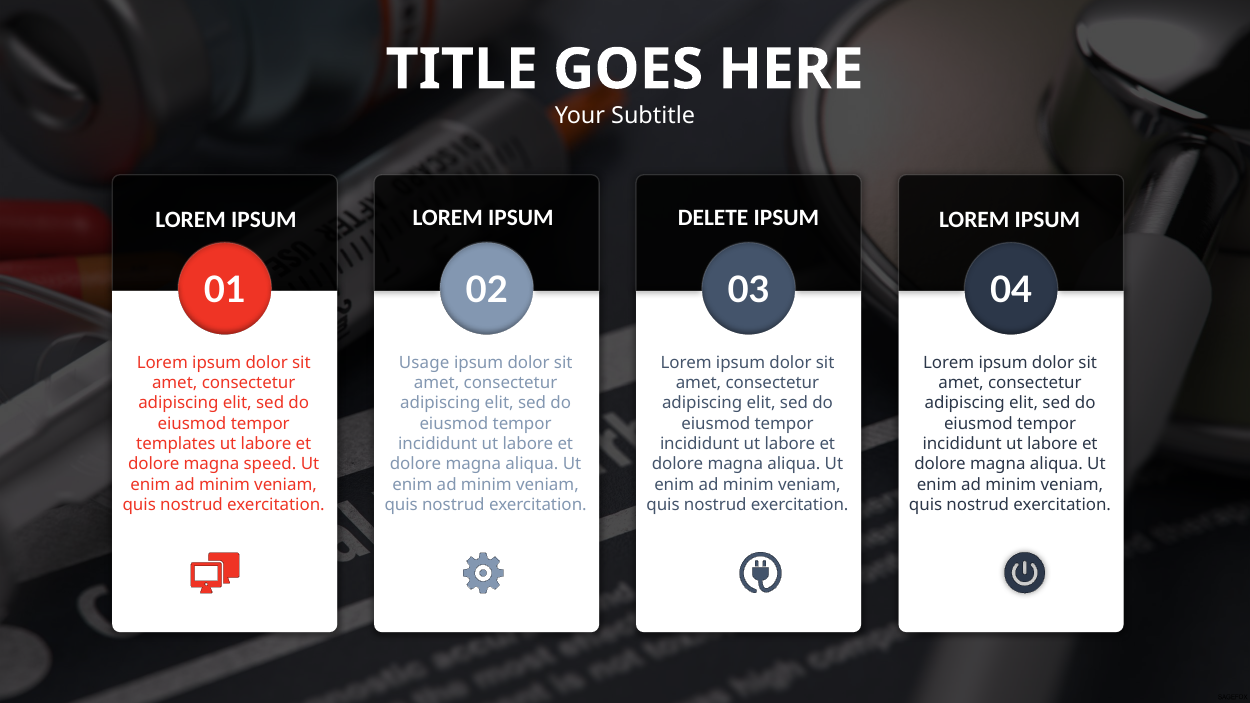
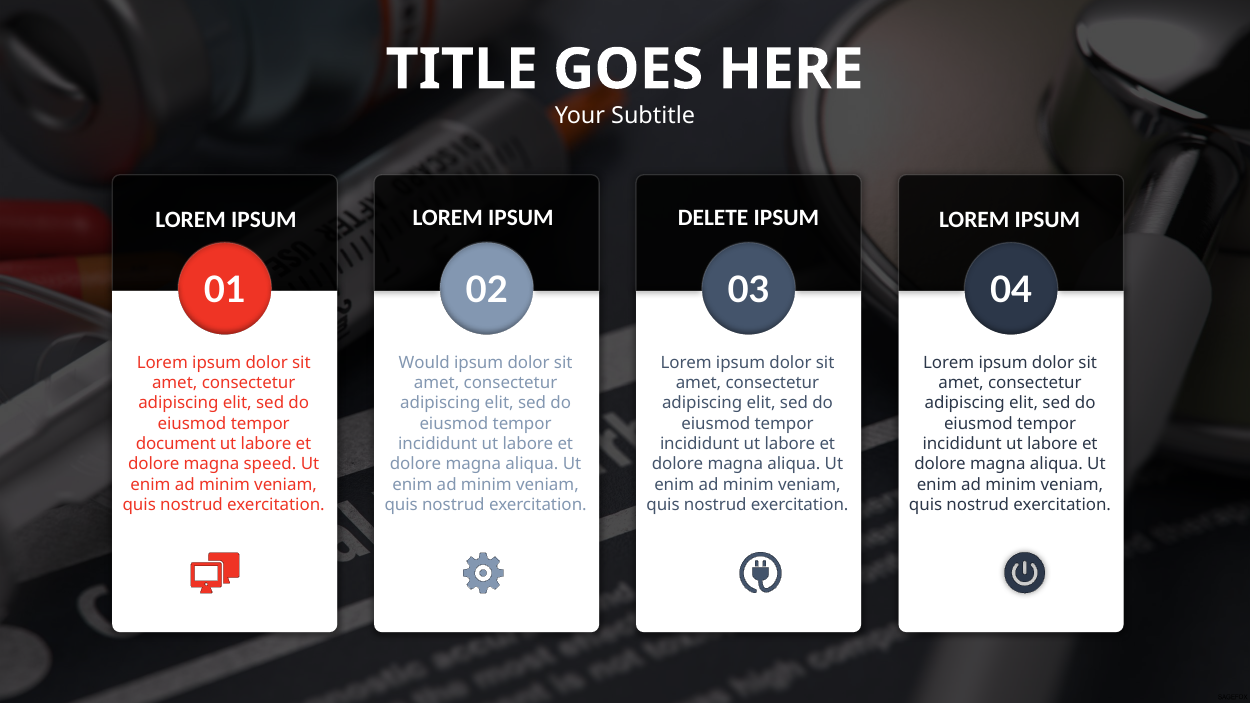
Usage: Usage -> Would
templates: templates -> document
